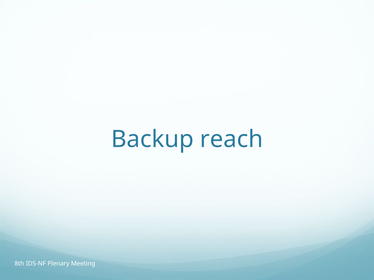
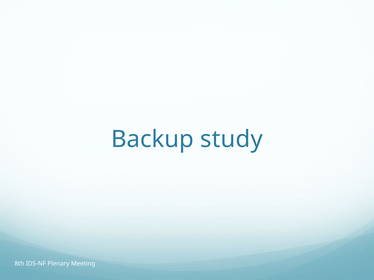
reach: reach -> study
